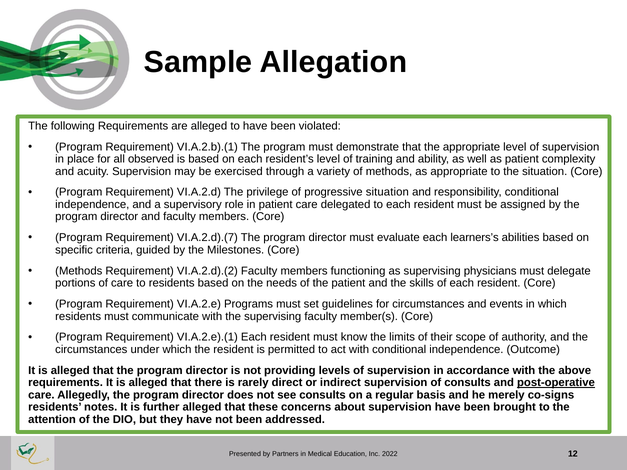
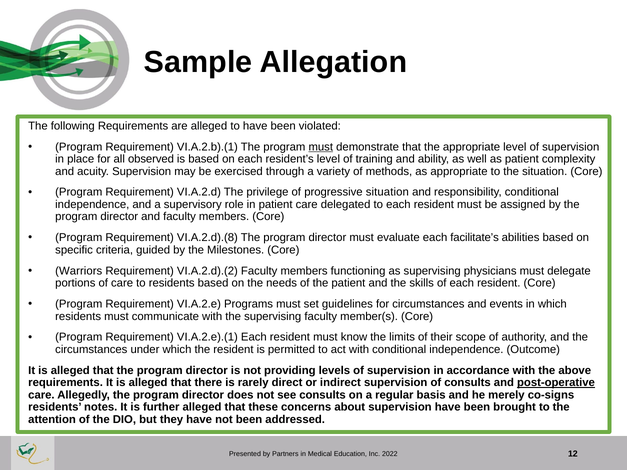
must at (321, 147) underline: none -> present
VI.A.2.d).(7: VI.A.2.d).(7 -> VI.A.2.d).(8
learners’s: learners’s -> facilitate’s
Methods at (79, 271): Methods -> Warriors
